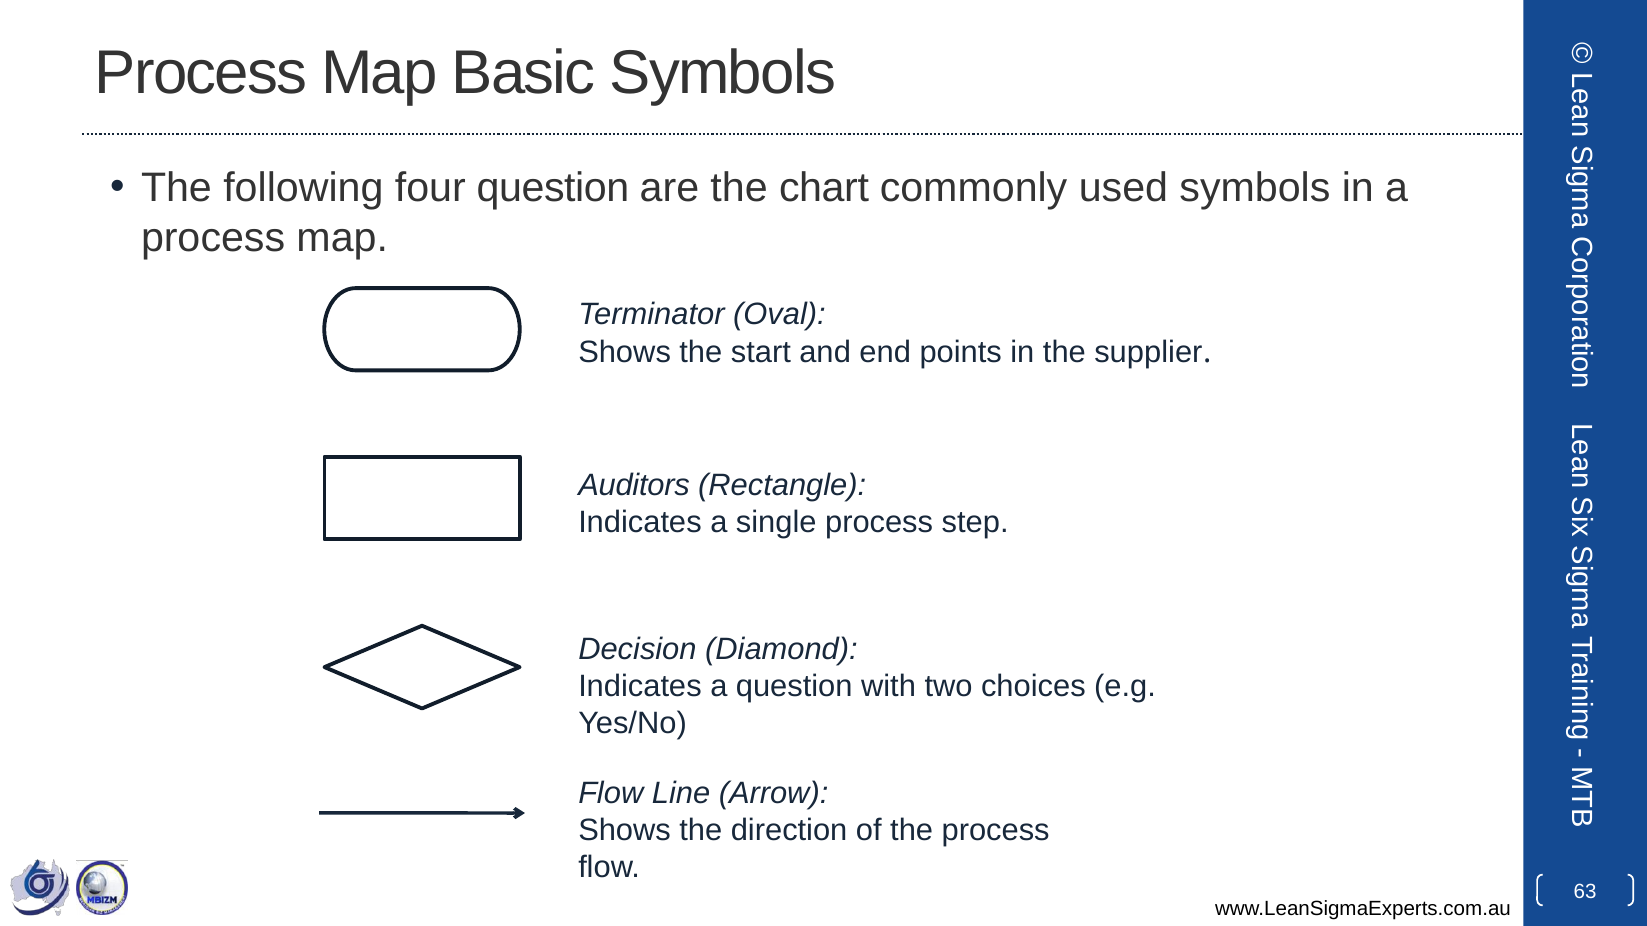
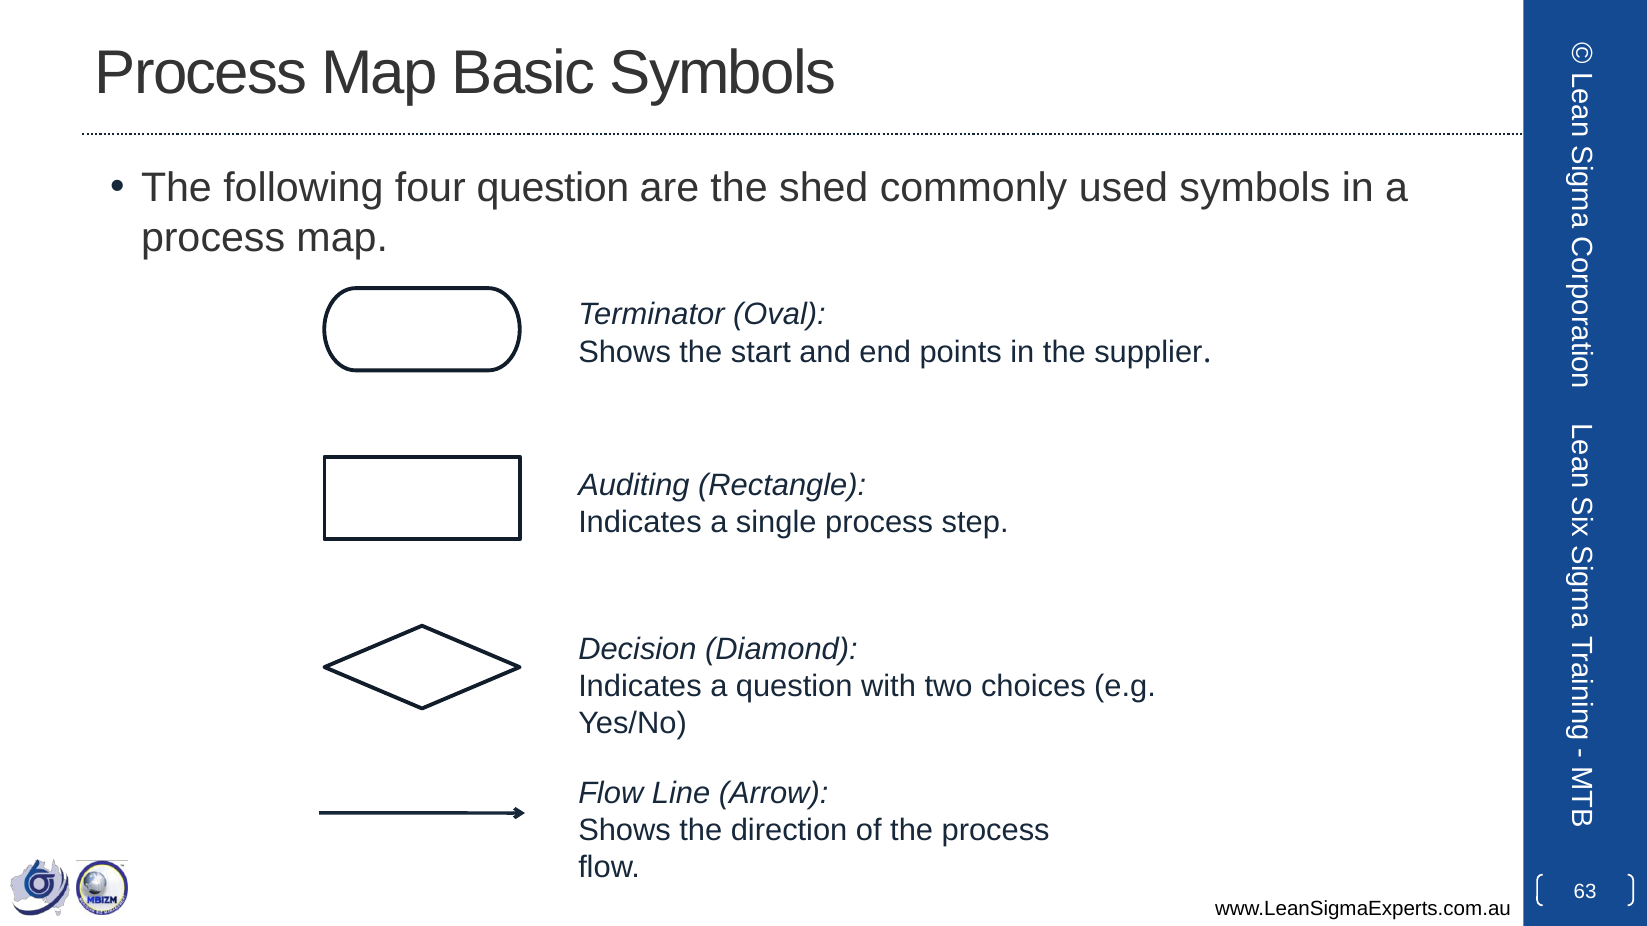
chart: chart -> shed
Auditors: Auditors -> Auditing
